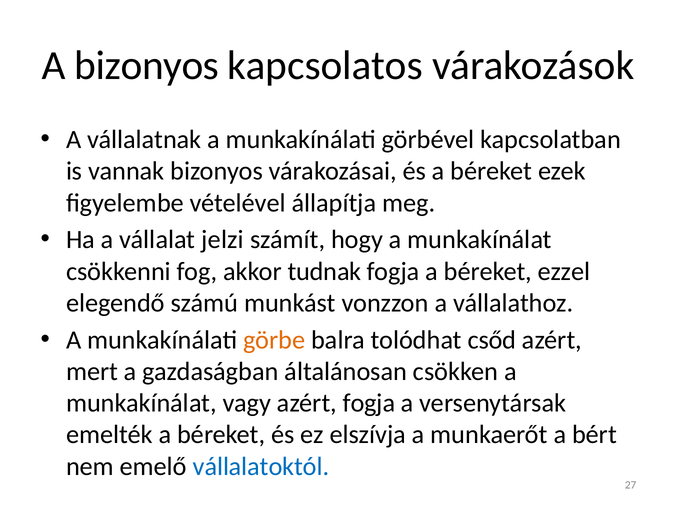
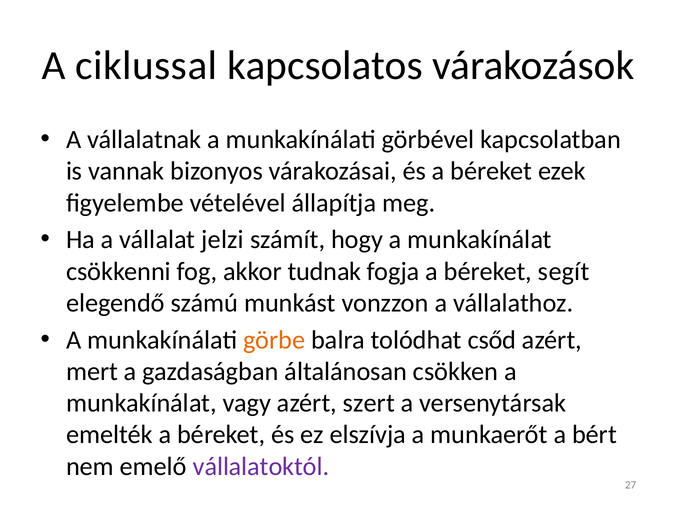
A bizonyos: bizonyos -> ciklussal
ezzel: ezzel -> segít
azért fogja: fogja -> szert
vállalatoktól colour: blue -> purple
